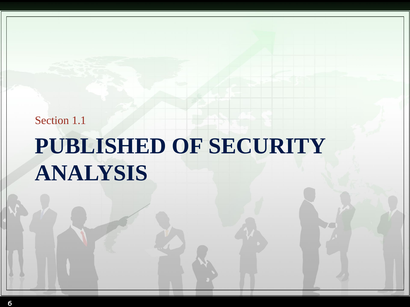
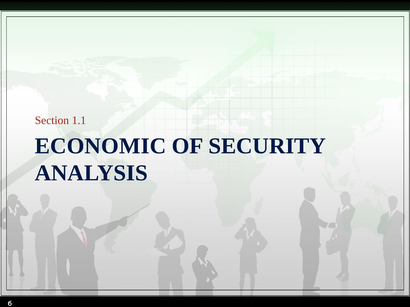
PUBLISHED: PUBLISHED -> ECONOMIC
